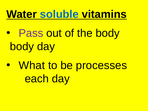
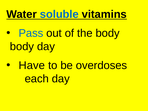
Pass colour: purple -> blue
What: What -> Have
processes: processes -> overdoses
